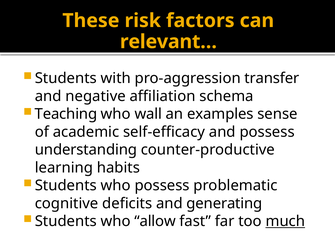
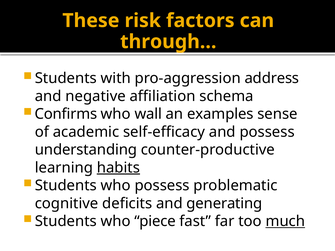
relevant…: relevant… -> through…
transfer: transfer -> address
Teaching: Teaching -> Confirms
habits underline: none -> present
allow: allow -> piece
